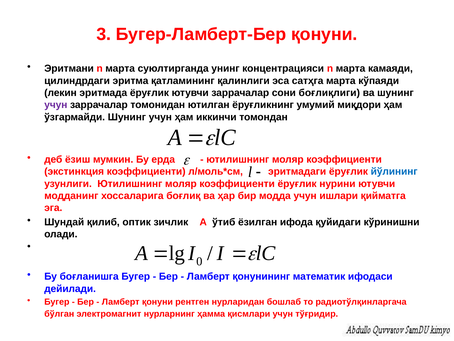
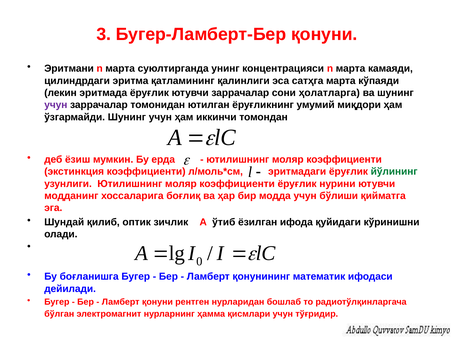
боғлиқлиги: боғлиқлиги -> ҳолатларга
йўлининг colour: blue -> green
ишлари: ишлари -> бўлиши
